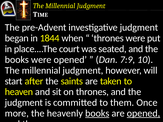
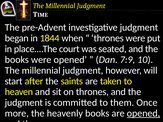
books at (97, 114) underline: present -> none
